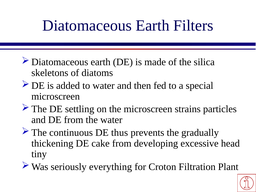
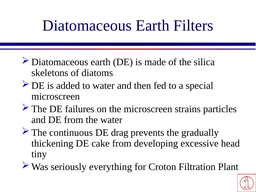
settling: settling -> failures
thus: thus -> drag
